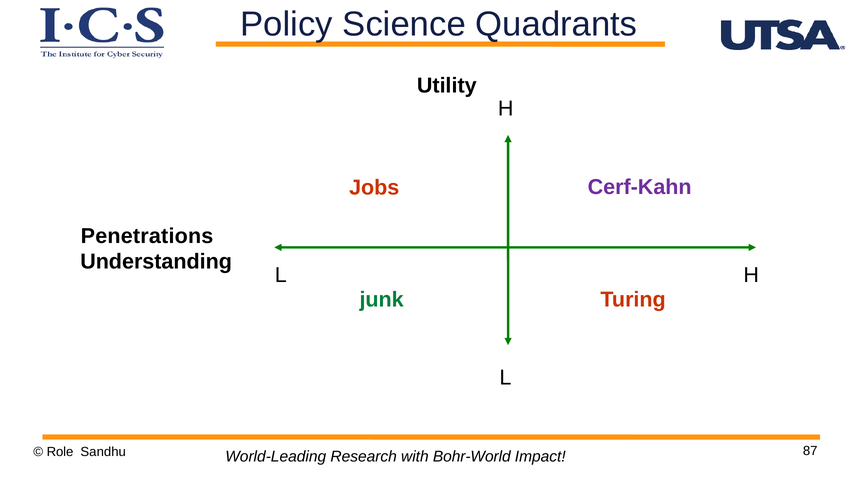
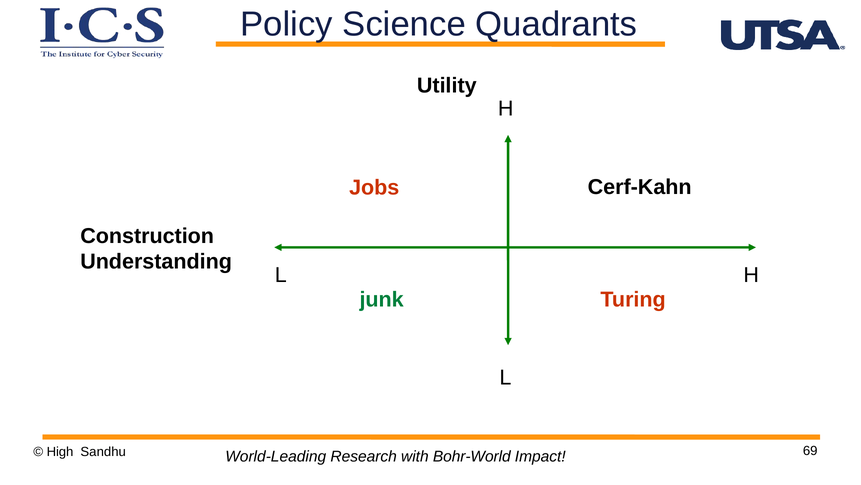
Cerf-Kahn colour: purple -> black
Penetrations: Penetrations -> Construction
Role: Role -> High
87: 87 -> 69
